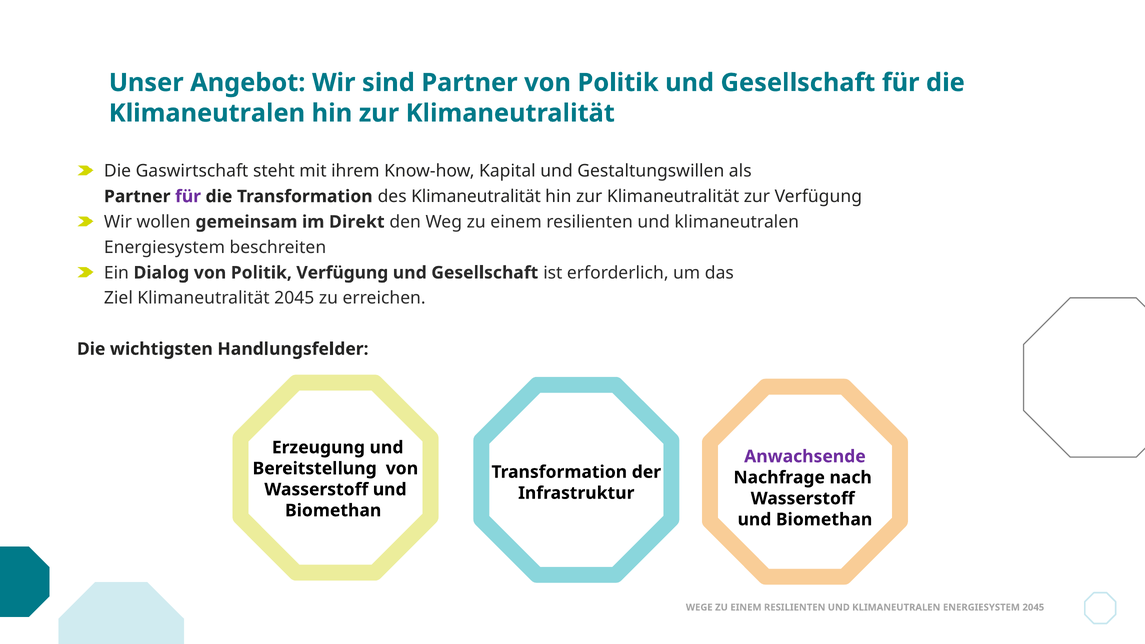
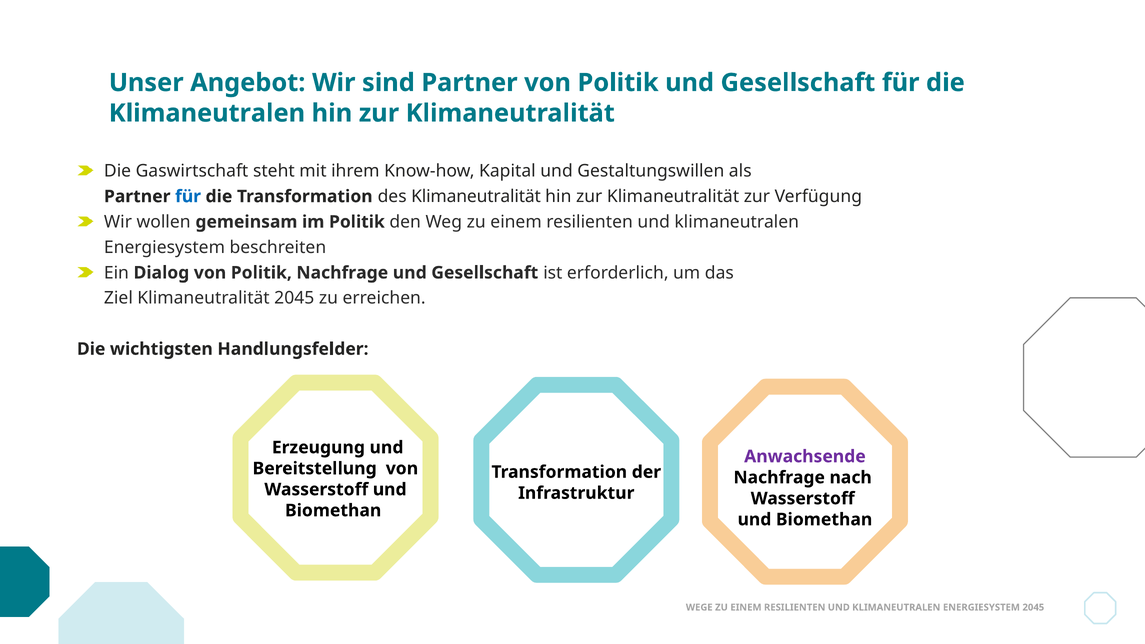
für at (188, 196) colour: purple -> blue
im Direkt: Direkt -> Politik
Politik Verfügung: Verfügung -> Nachfrage
